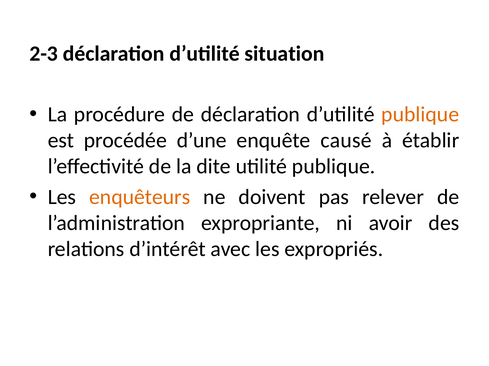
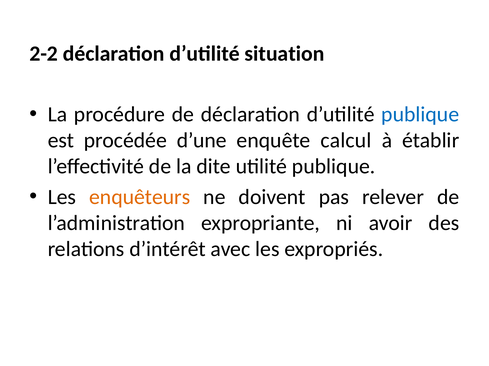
2-3: 2-3 -> 2-2
publique at (420, 115) colour: orange -> blue
causé: causé -> calcul
